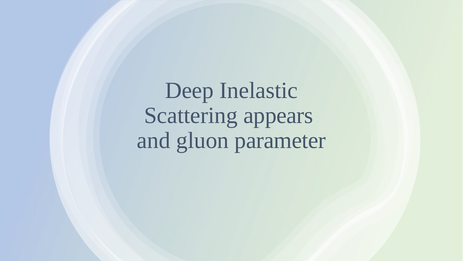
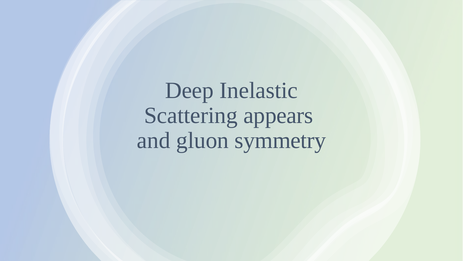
parameter: parameter -> symmetry
